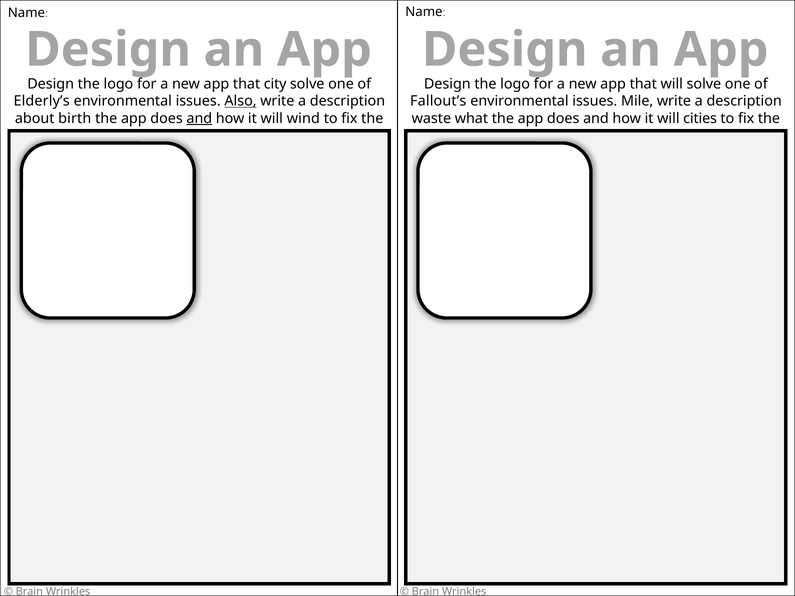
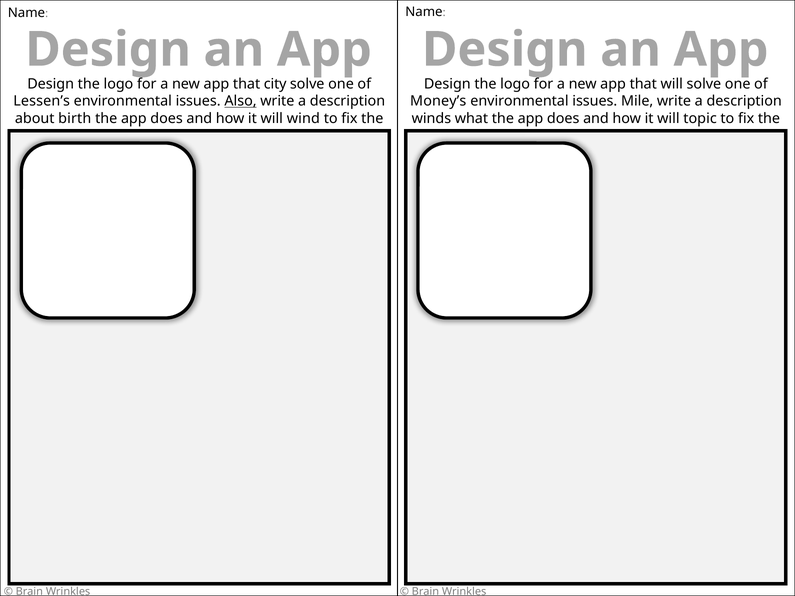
Elderly’s: Elderly’s -> Lessen’s
Fallout’s: Fallout’s -> Money’s
and at (199, 118) underline: present -> none
waste: waste -> winds
cities: cities -> topic
